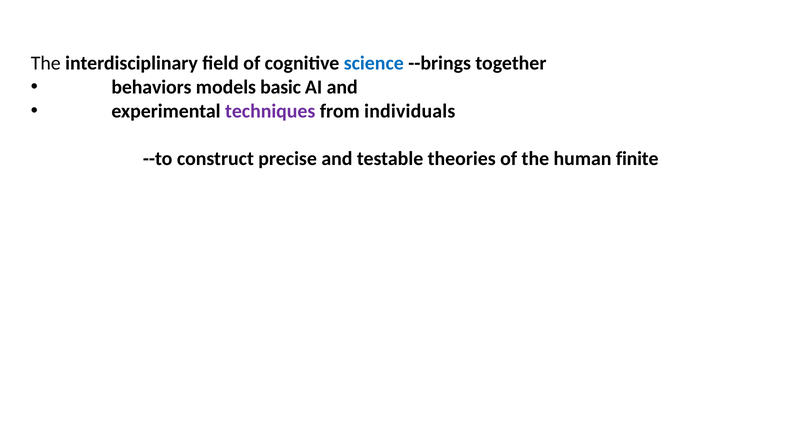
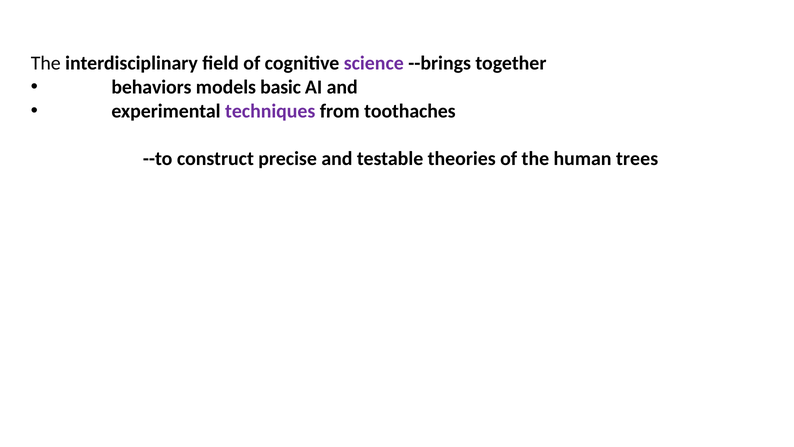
science colour: blue -> purple
individuals: individuals -> toothaches
finite: finite -> trees
